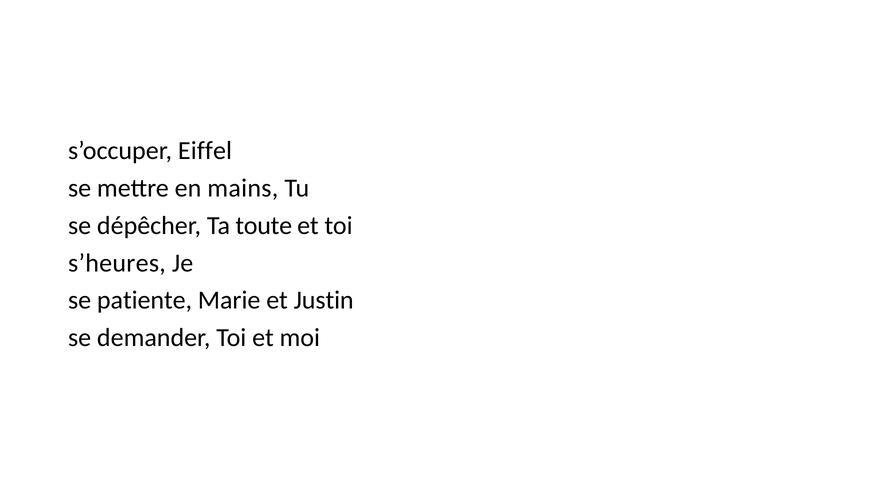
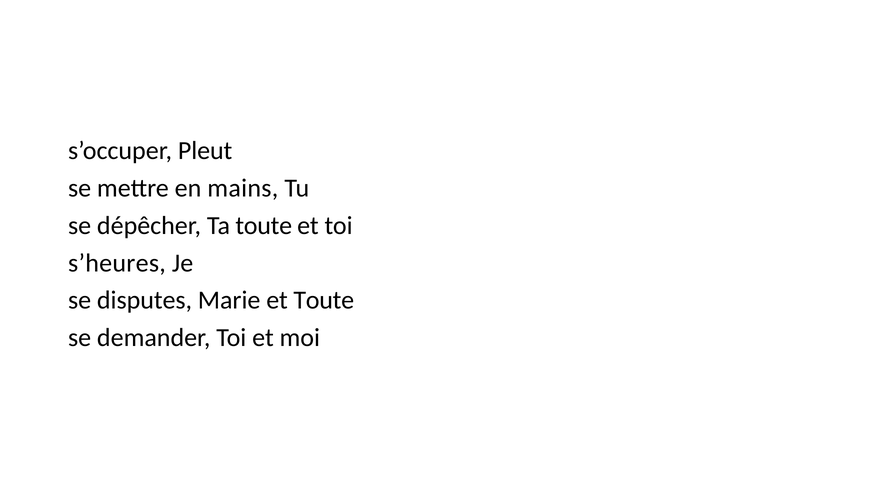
Eiffel: Eiffel -> Pleut
patiente: patiente -> disputes
et Justin: Justin -> Toute
